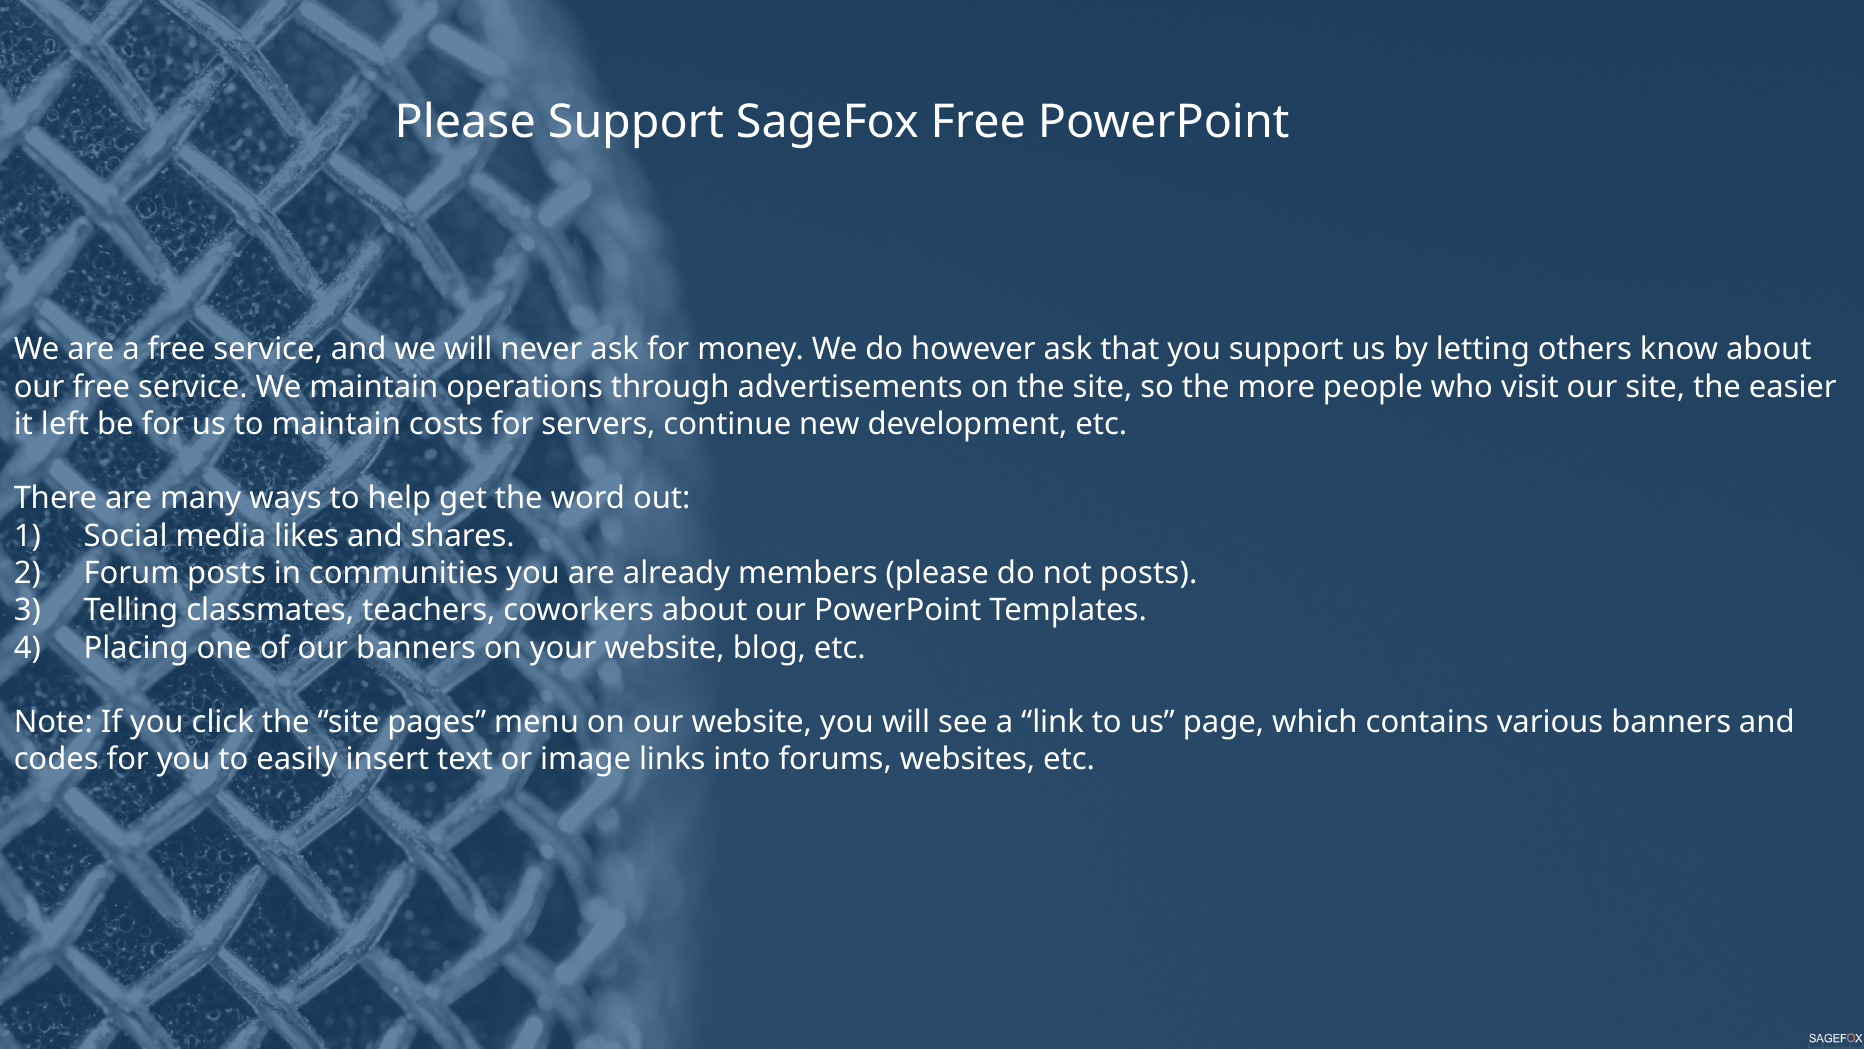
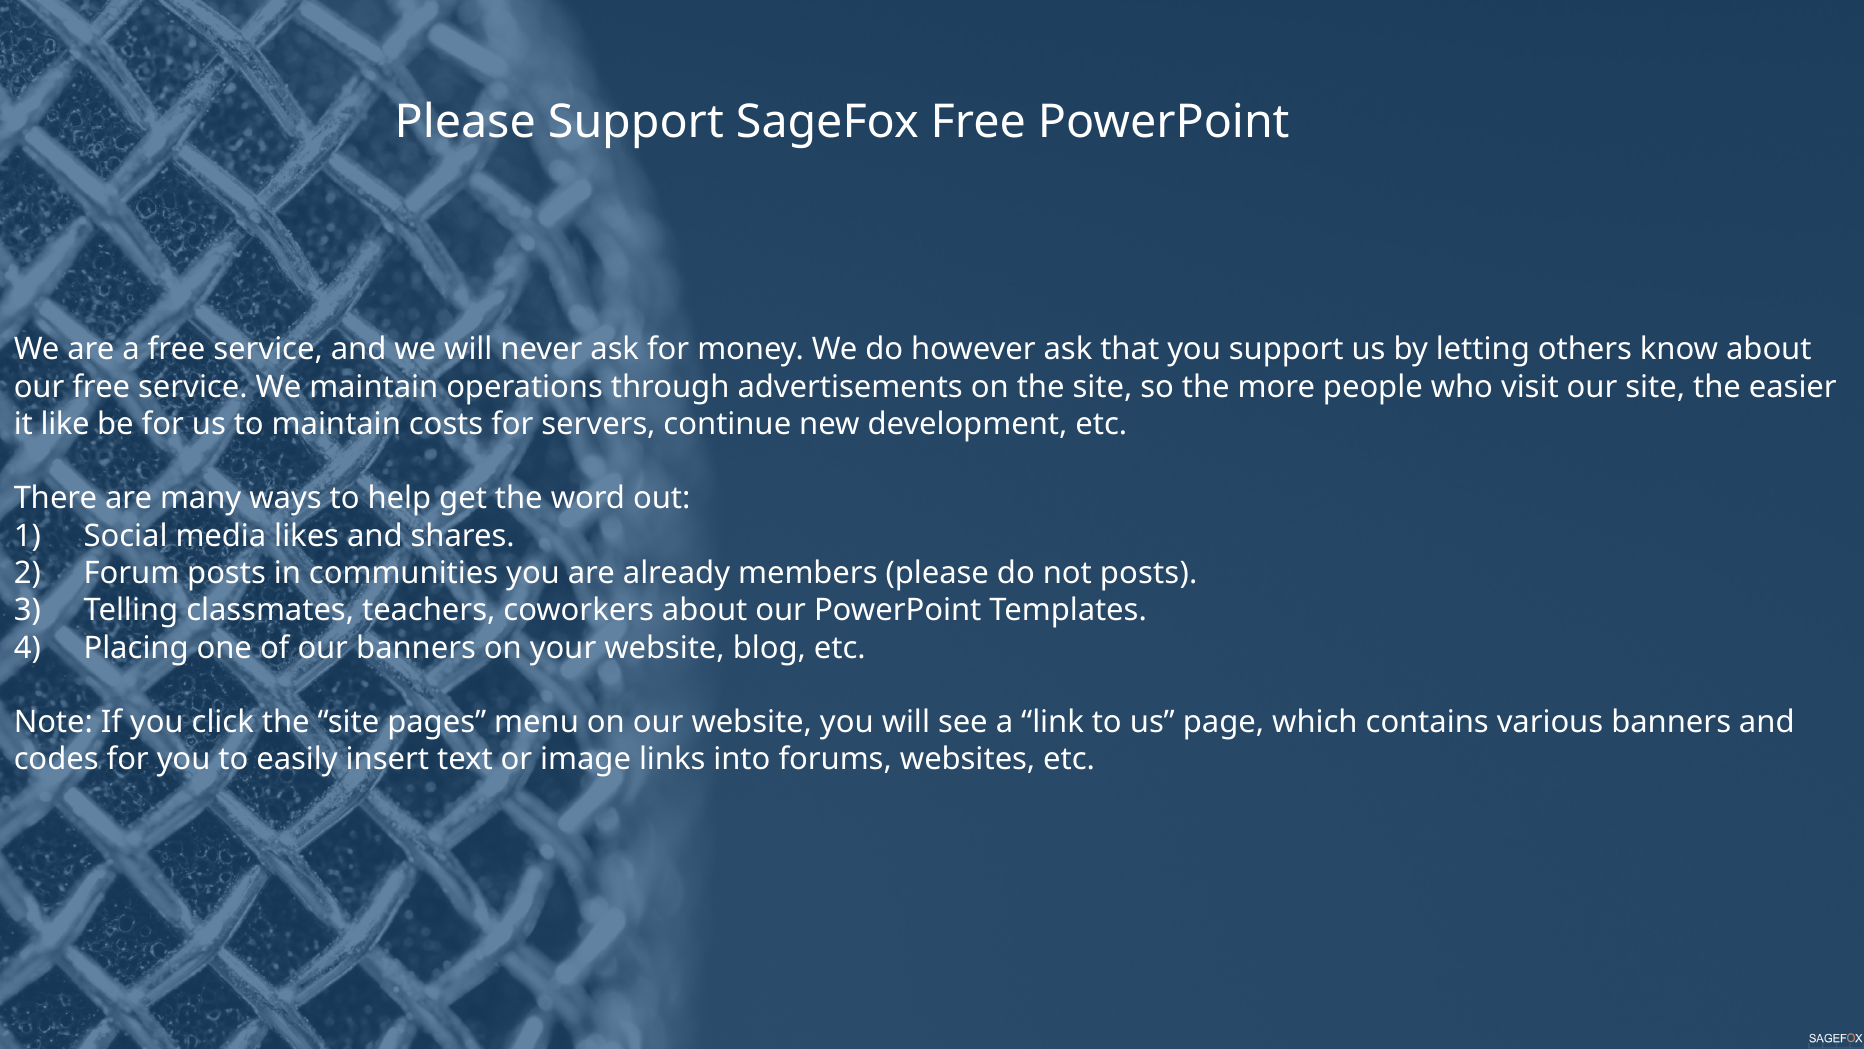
left: left -> like
